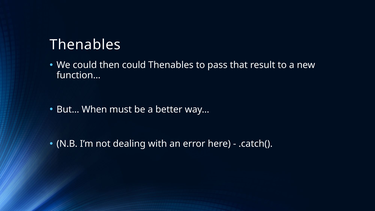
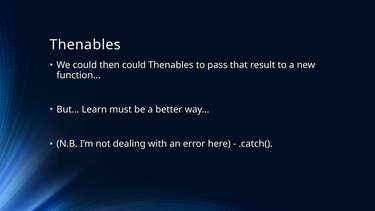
When: When -> Learn
